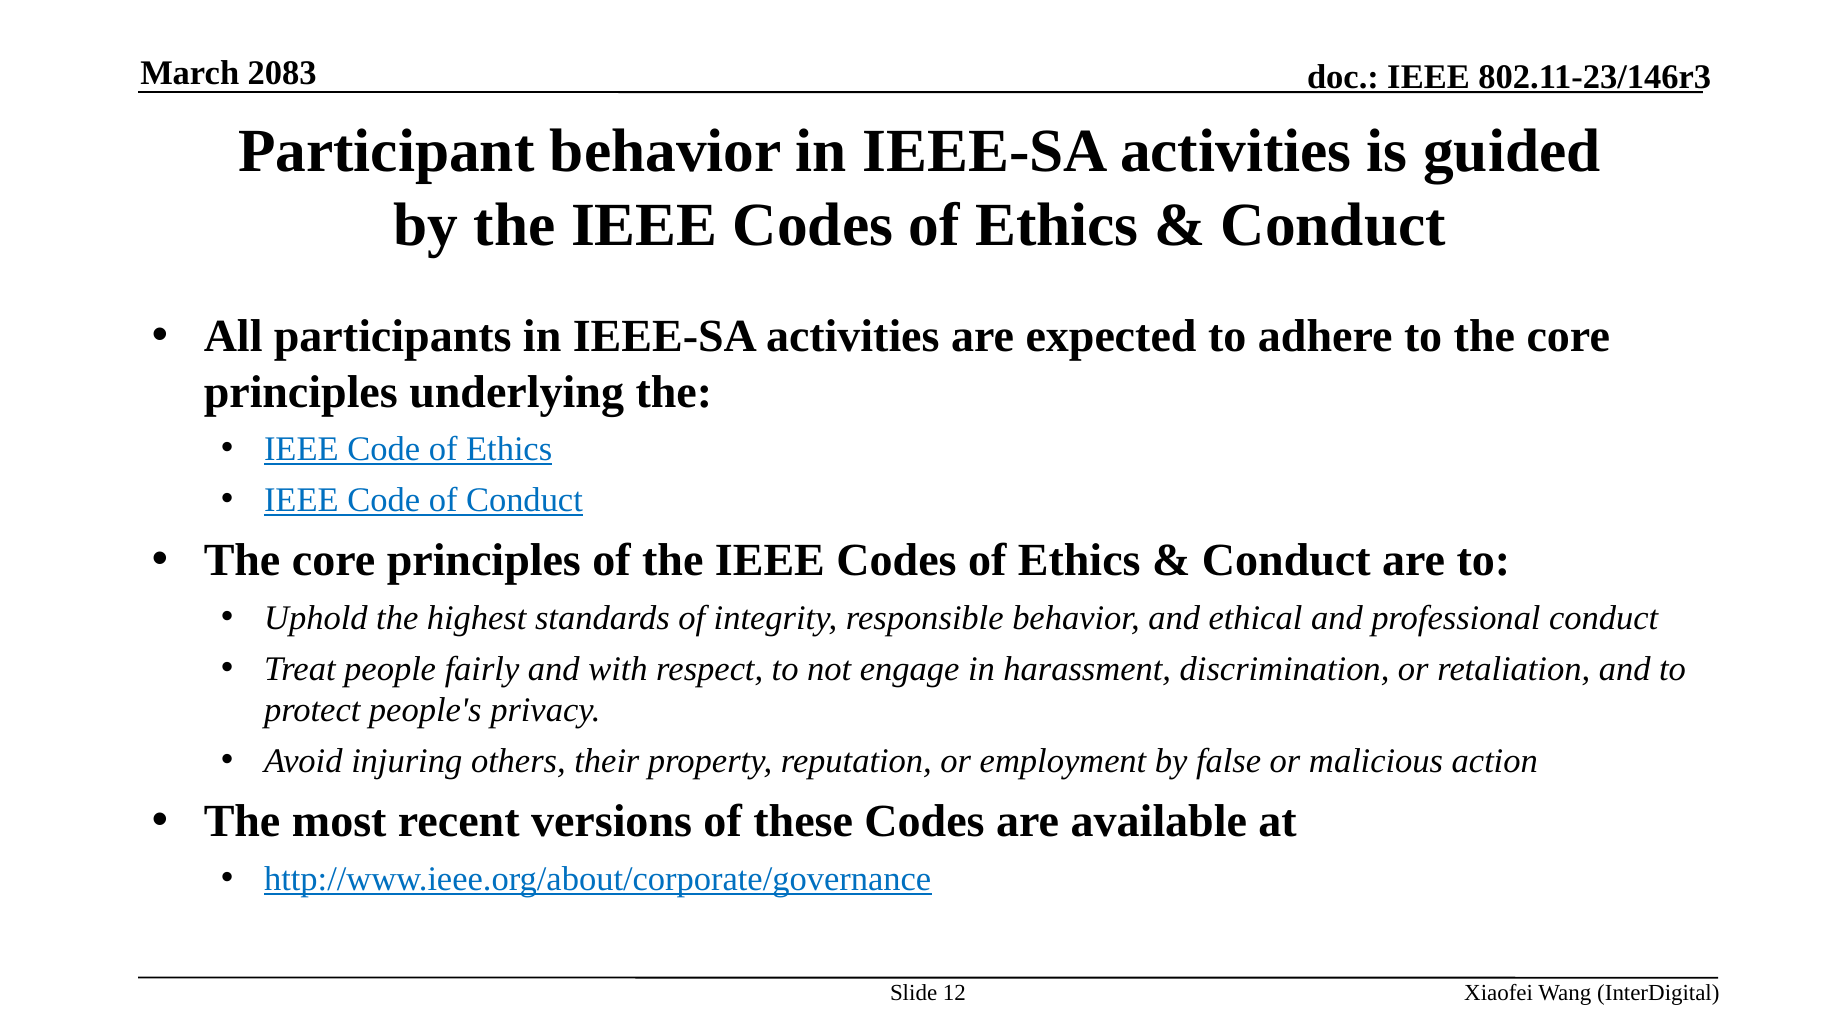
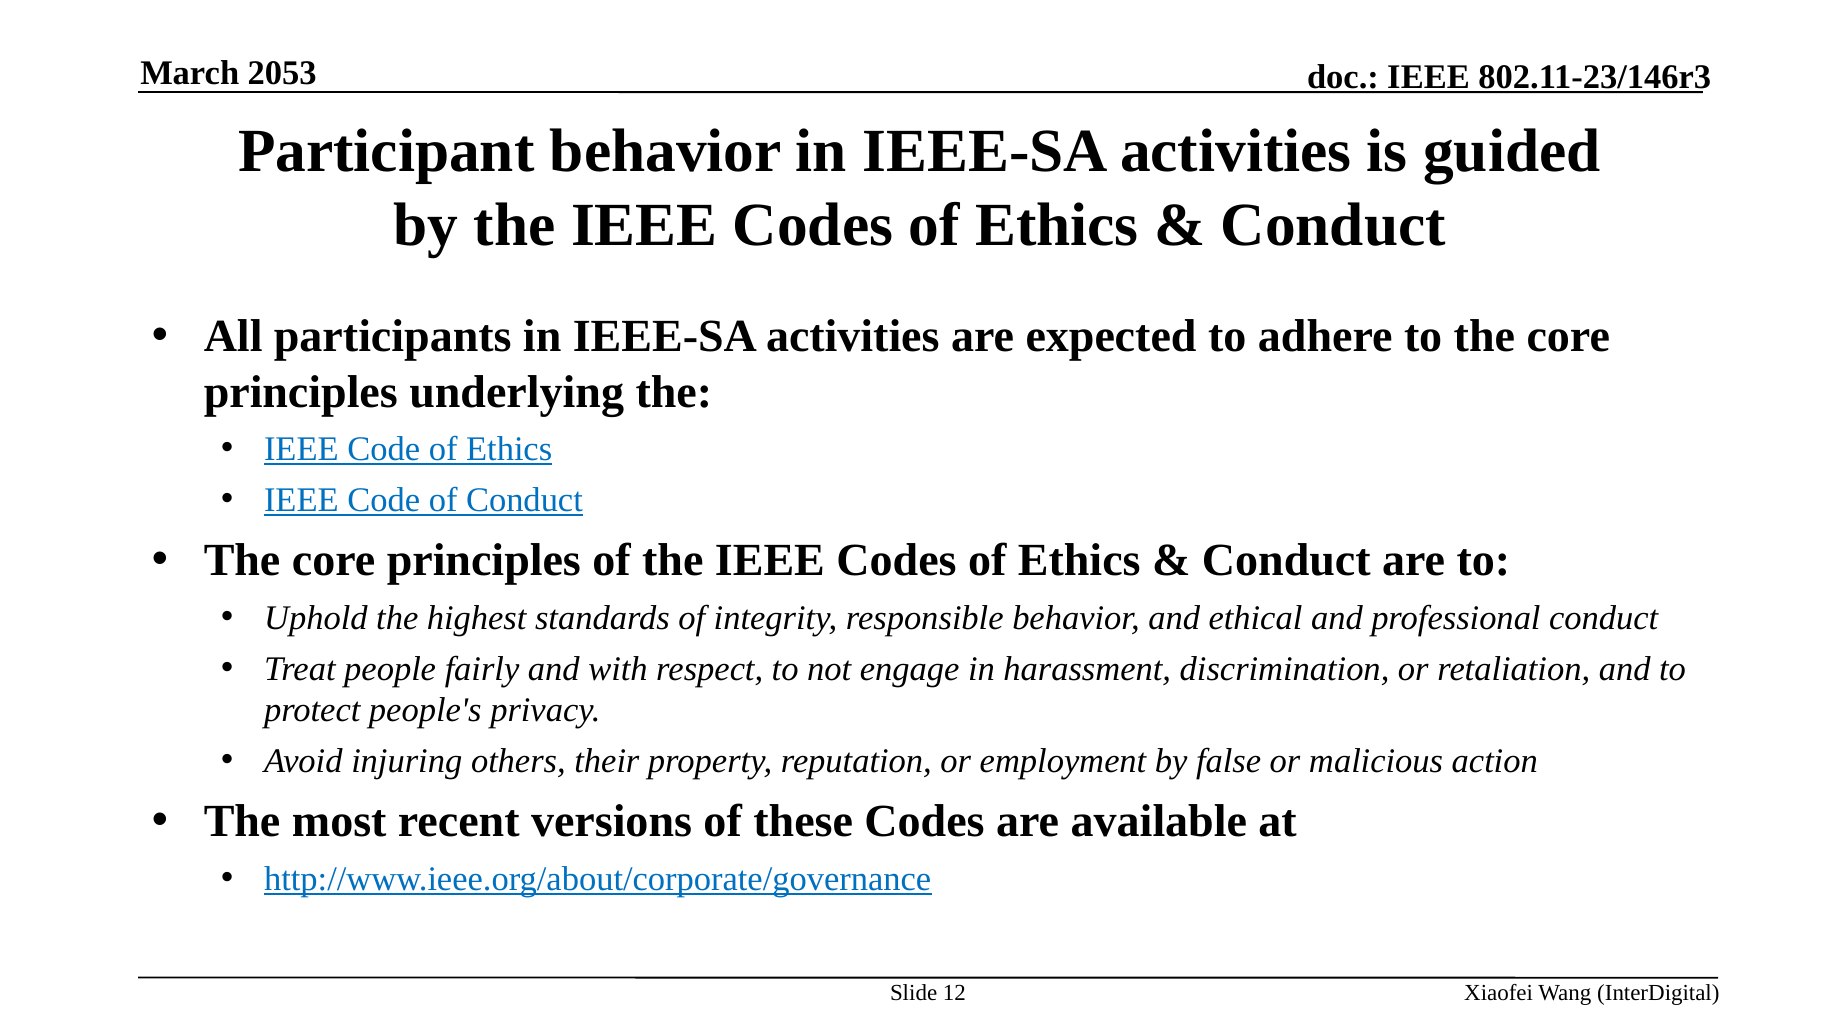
2083: 2083 -> 2053
